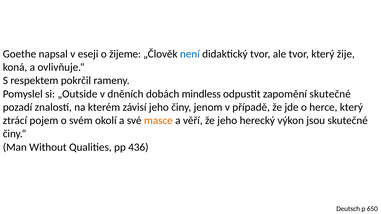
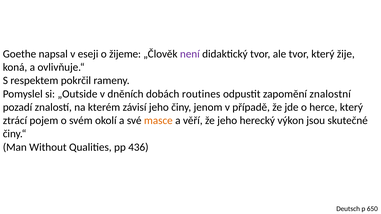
není colour: blue -> purple
mindless: mindless -> routines
zapomění skutečné: skutečné -> znalostní
